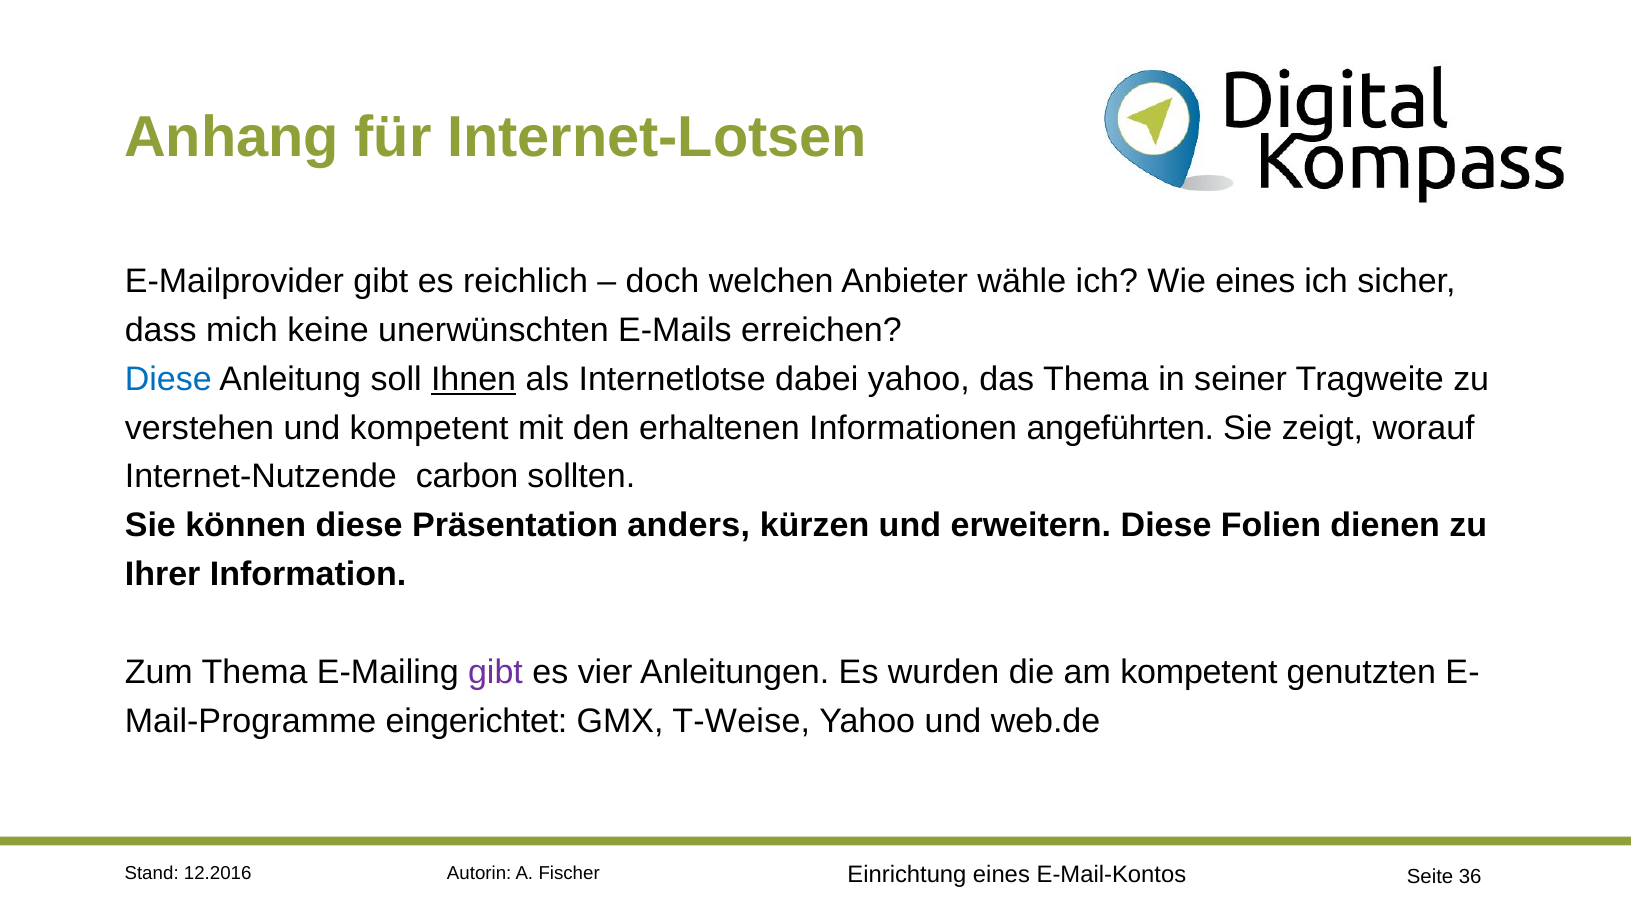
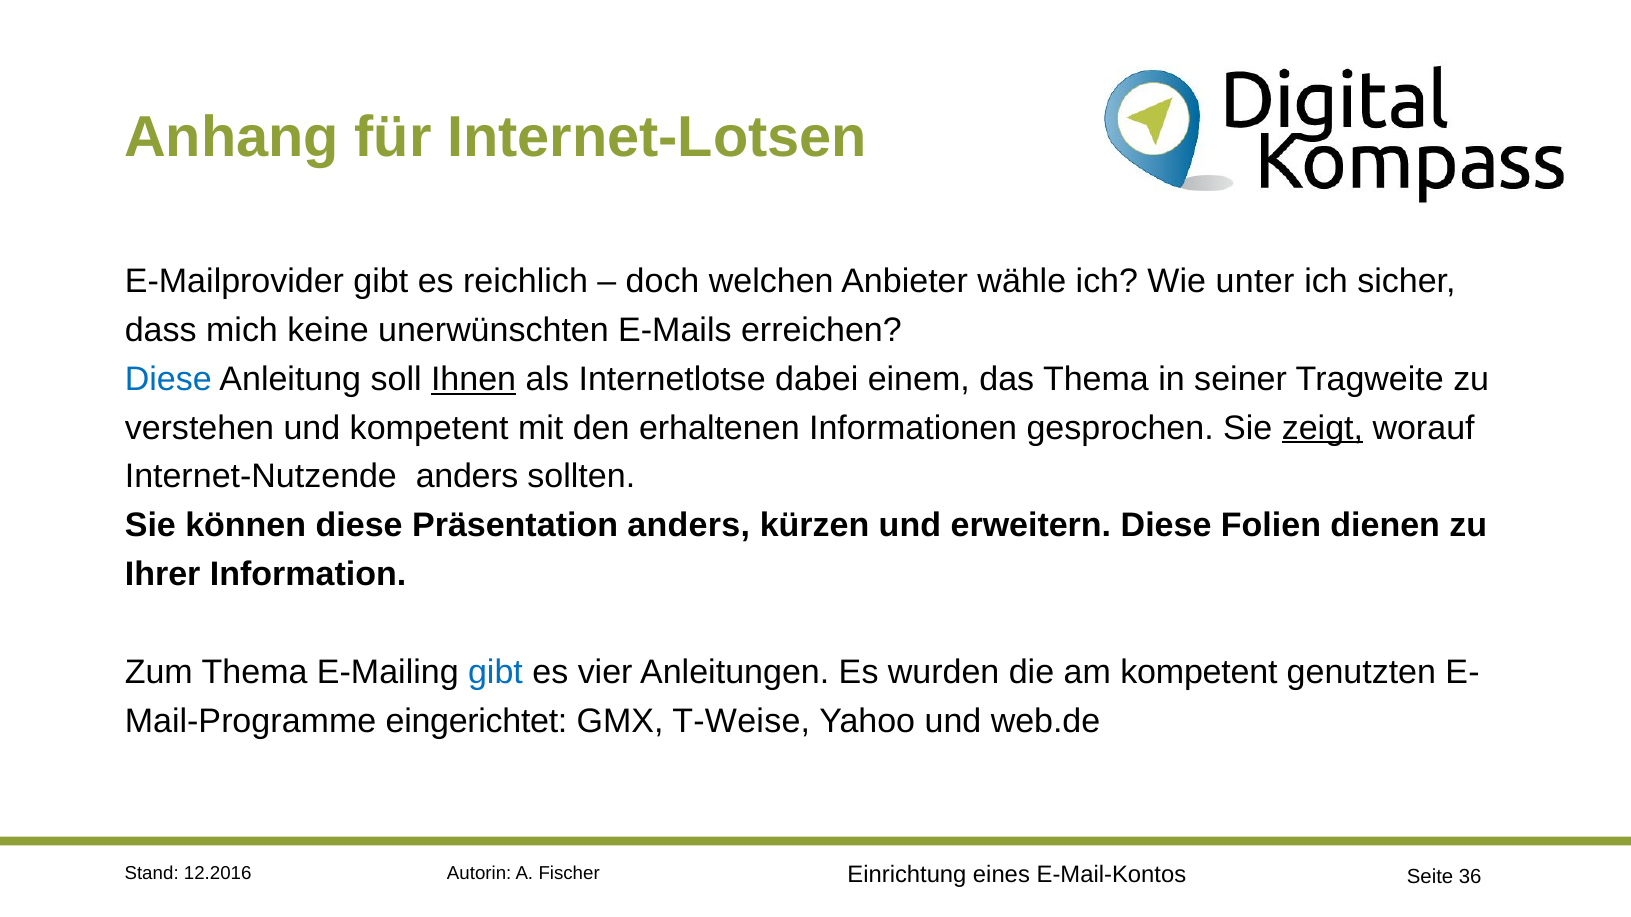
Wie eines: eines -> unter
dabei yahoo: yahoo -> einem
angeführten: angeführten -> gesprochen
zeigt underline: none -> present
Internet-Nutzende carbon: carbon -> anders
gibt at (495, 673) colour: purple -> blue
